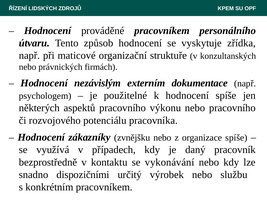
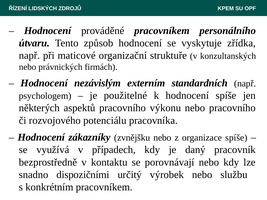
dokumentace: dokumentace -> standardních
vykonávání: vykonávání -> porovnávají
